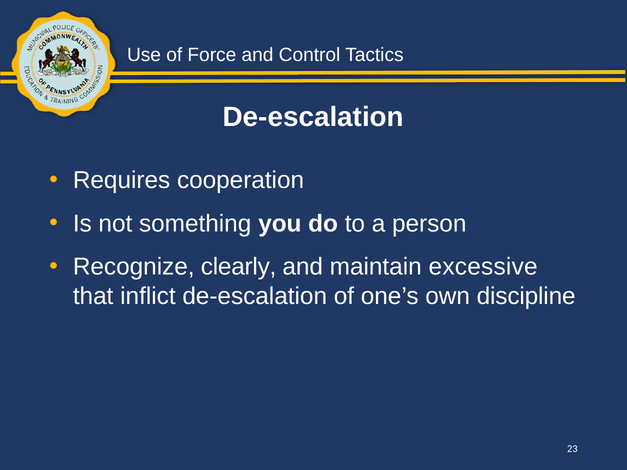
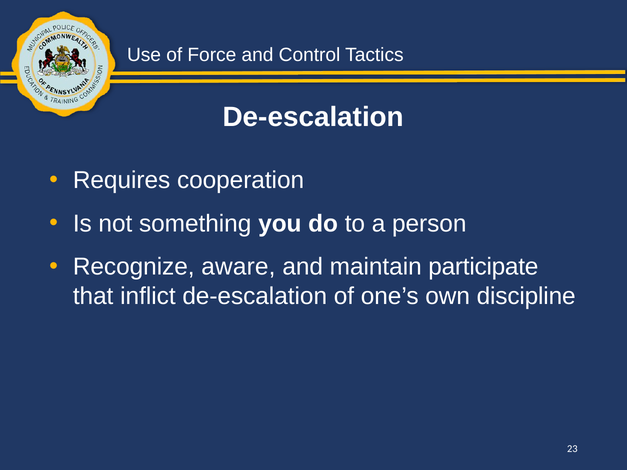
clearly: clearly -> aware
excessive: excessive -> participate
